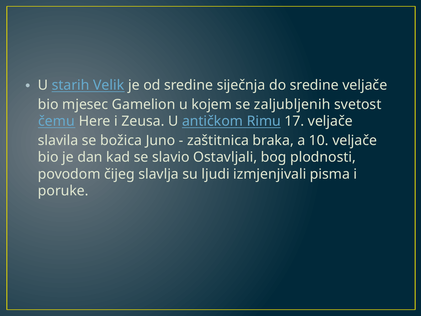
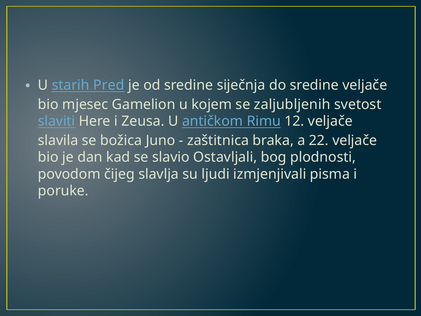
Velik: Velik -> Pred
čemu: čemu -> slaviti
17: 17 -> 12
10: 10 -> 22
